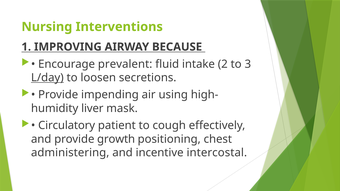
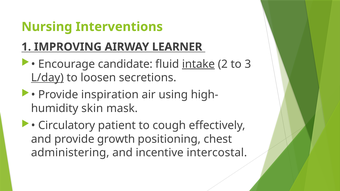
BECAUSE: BECAUSE -> LEARNER
prevalent: prevalent -> candidate
intake underline: none -> present
impending: impending -> inspiration
liver: liver -> skin
